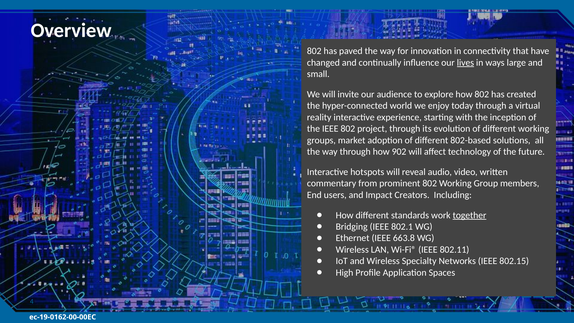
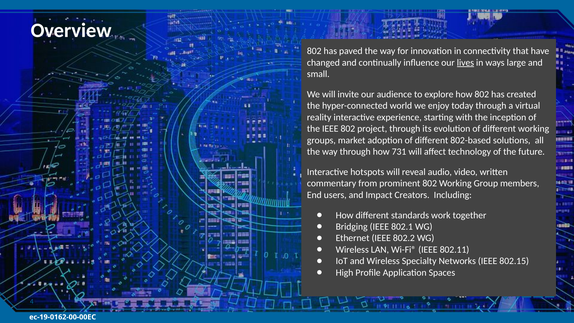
902: 902 -> 731
together underline: present -> none
663.8: 663.8 -> 802.2
